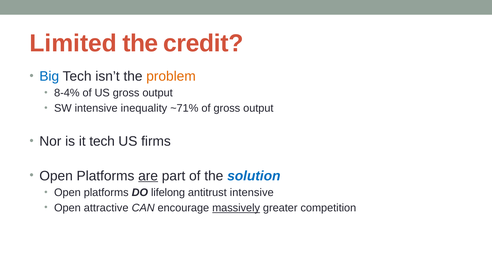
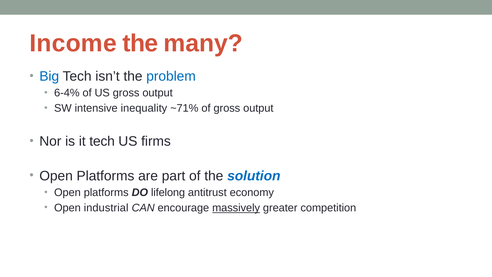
Limited: Limited -> Income
credit: credit -> many
problem colour: orange -> blue
8-4%: 8-4% -> 6-4%
are underline: present -> none
antitrust intensive: intensive -> economy
attractive: attractive -> industrial
